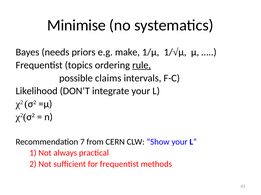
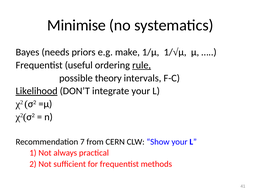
topics: topics -> useful
claims: claims -> theory
Likelihood underline: none -> present
